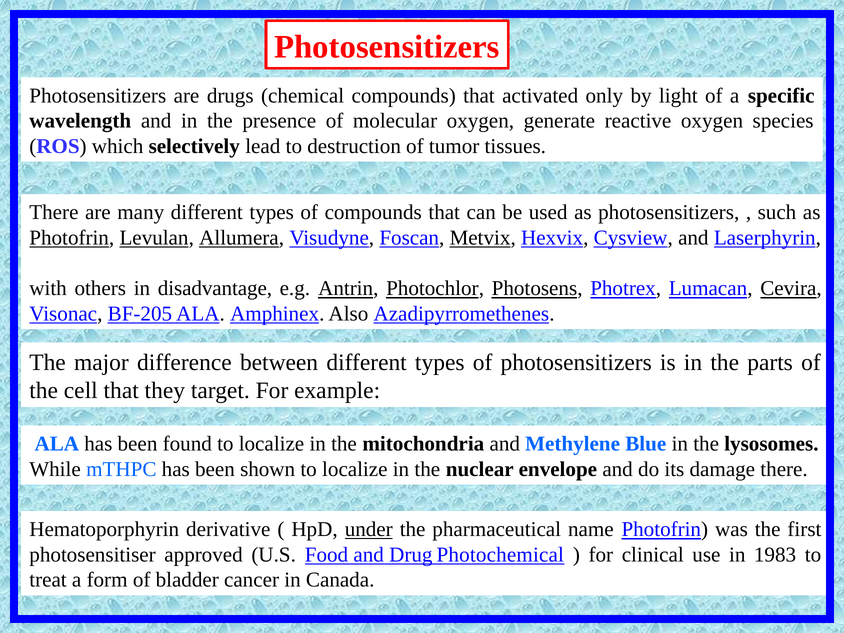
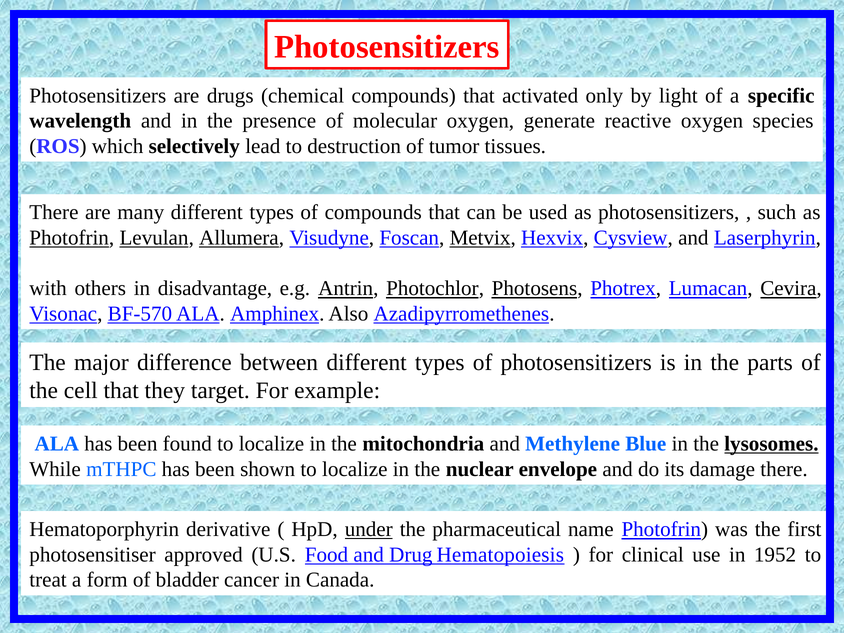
BF-205: BF-205 -> BF-570
lysosomes underline: none -> present
Photochemical: Photochemical -> Hematopoiesis
1983: 1983 -> 1952
